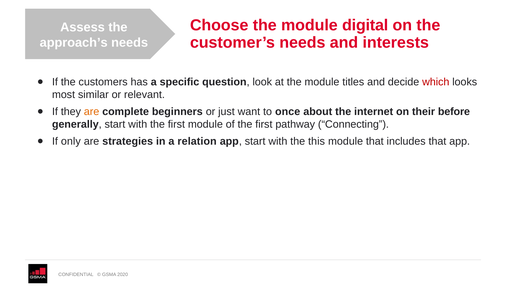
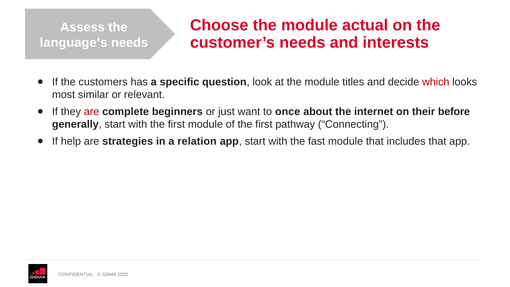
digital: digital -> actual
approach’s: approach’s -> language’s
are at (92, 112) colour: orange -> red
only: only -> help
this: this -> fast
